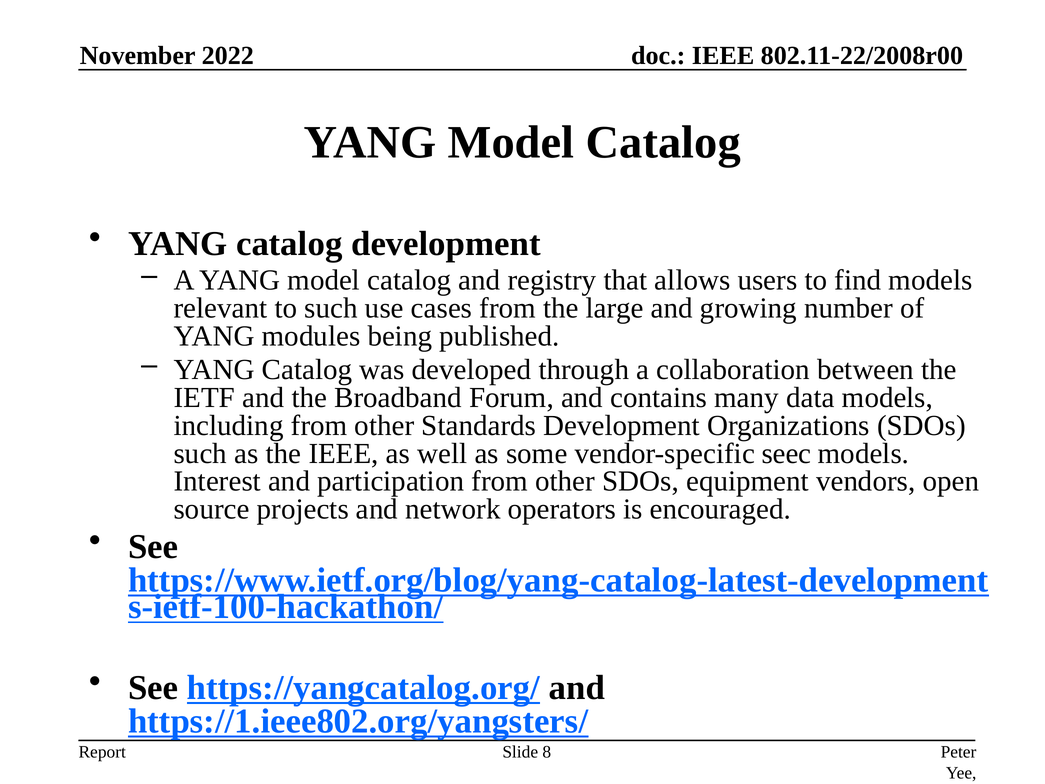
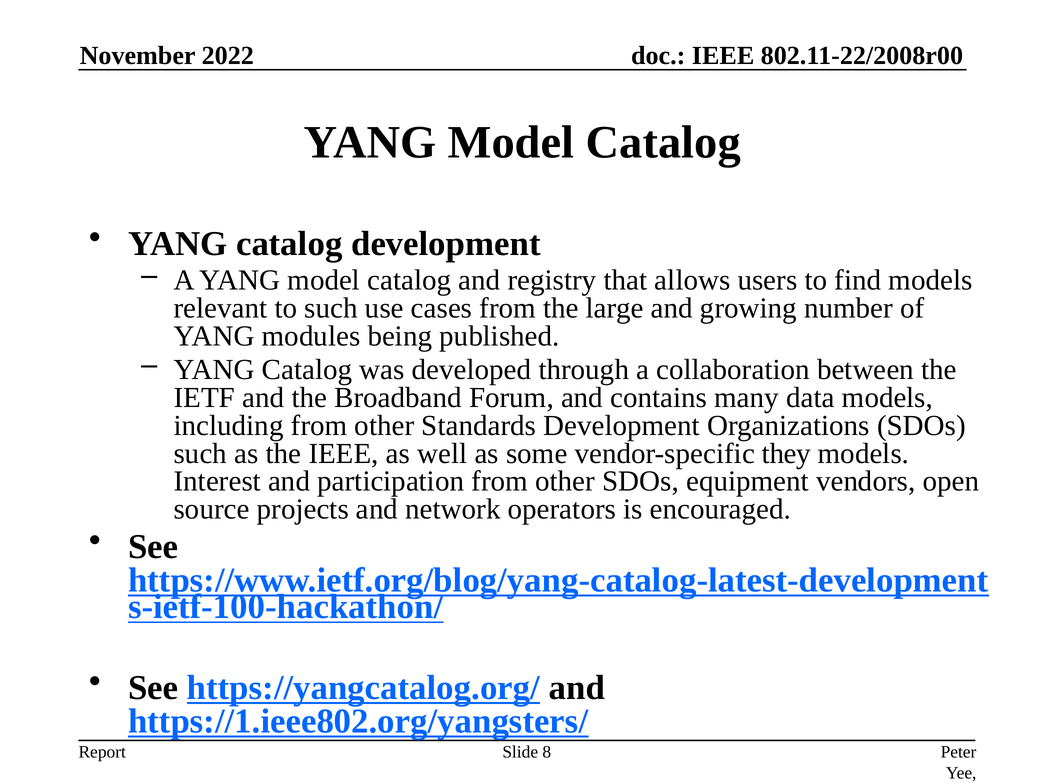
seec: seec -> they
